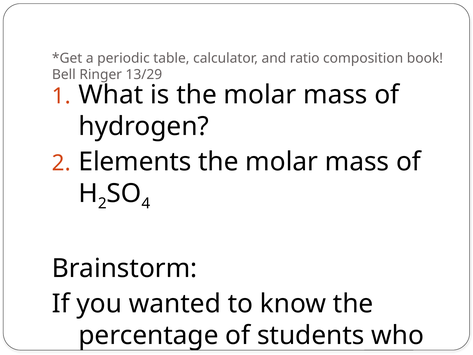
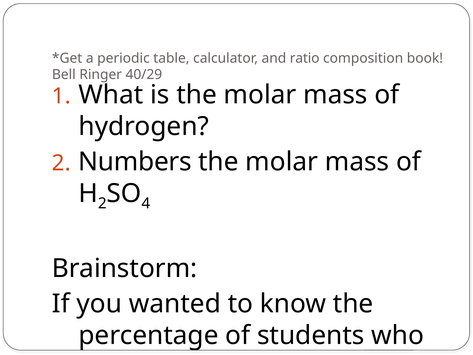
13/29: 13/29 -> 40/29
Elements: Elements -> Numbers
